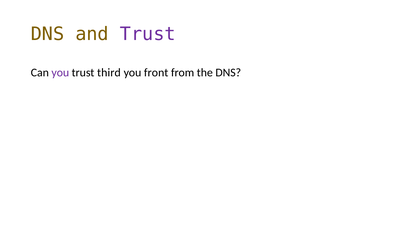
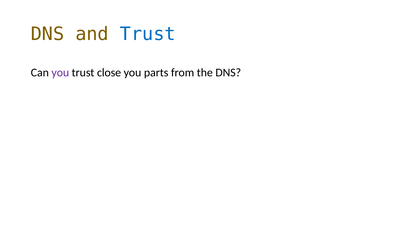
Trust at (148, 34) colour: purple -> blue
third: third -> close
front: front -> parts
